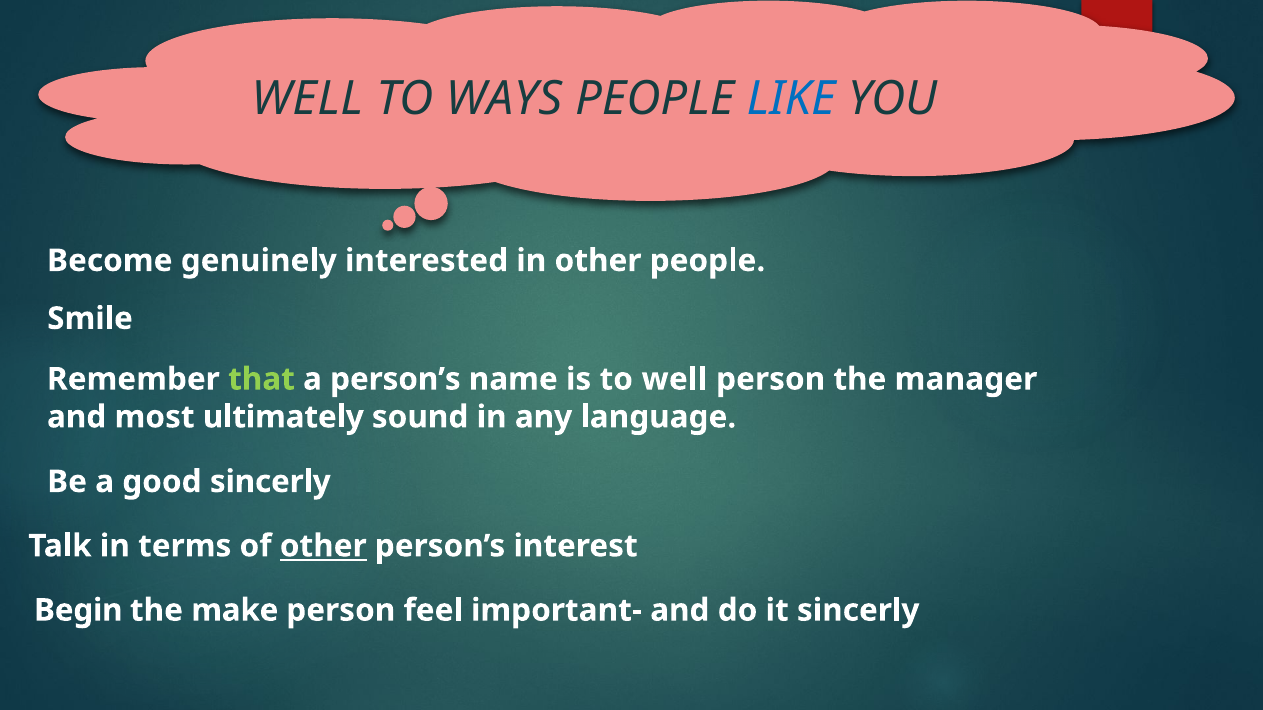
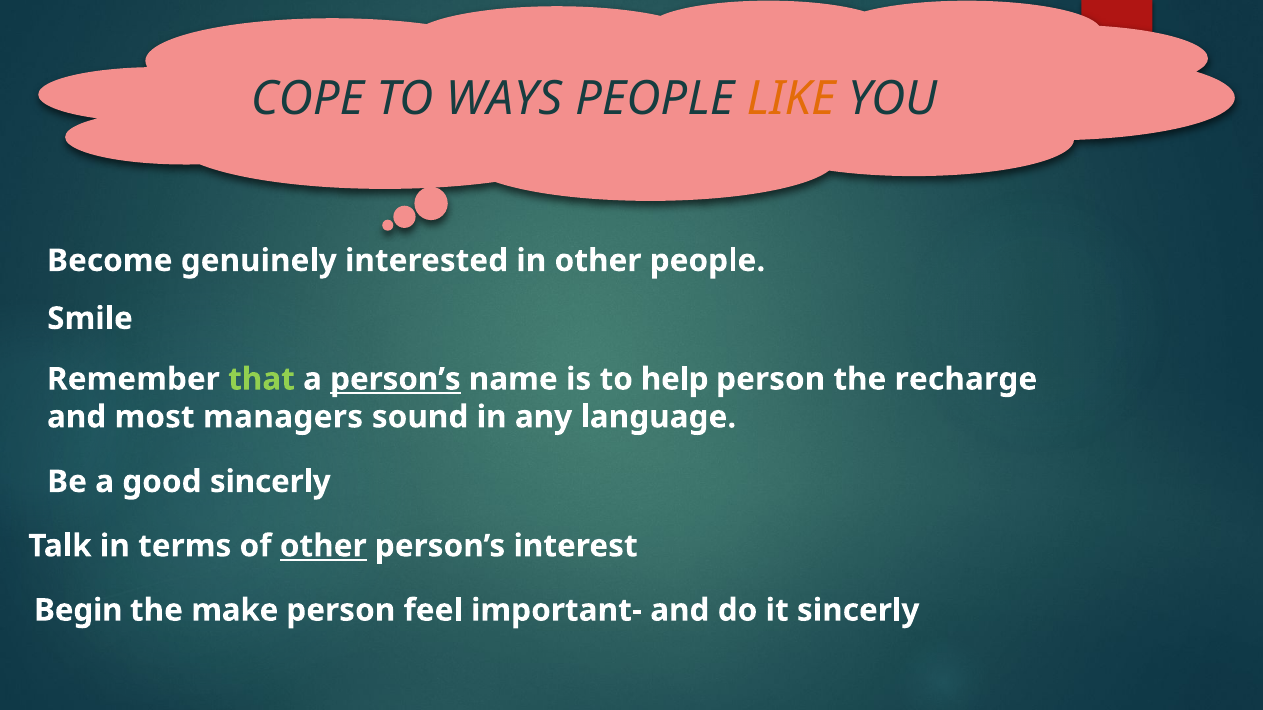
WELL at (307, 99): WELL -> COPE
LIKE colour: blue -> orange
person’s at (395, 379) underline: none -> present
to well: well -> help
manager: manager -> recharge
ultimately: ultimately -> managers
